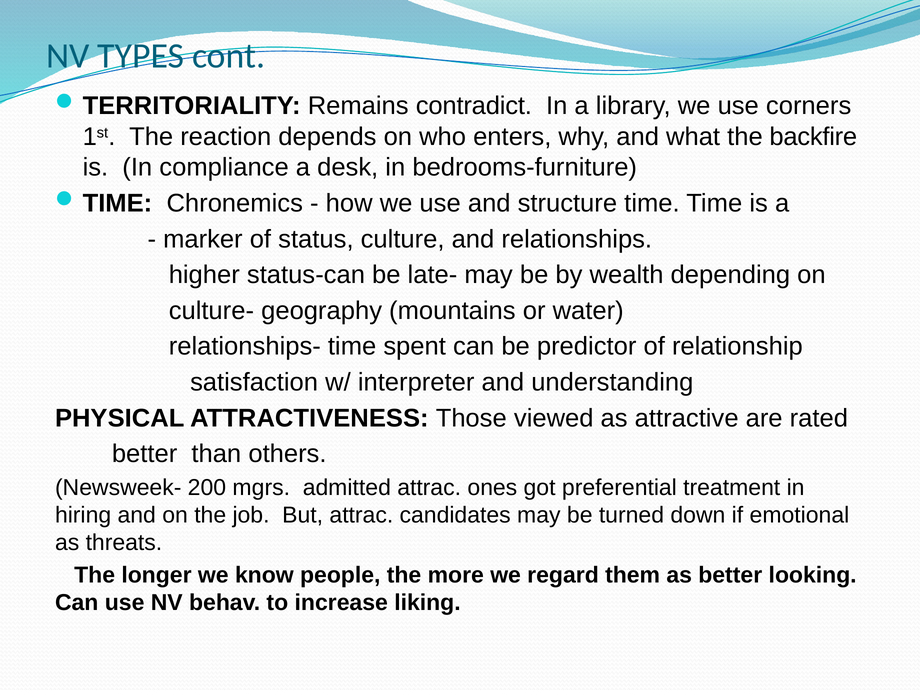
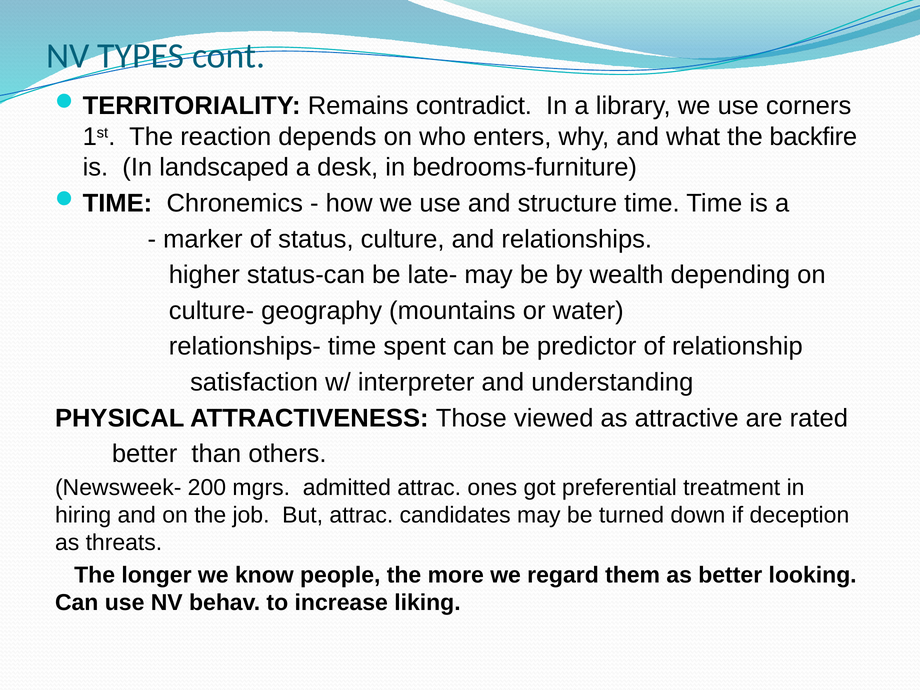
compliance: compliance -> landscaped
emotional: emotional -> deception
